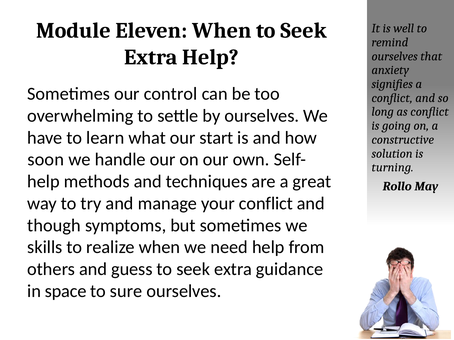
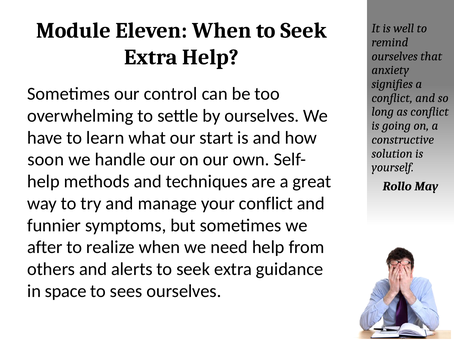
turning: turning -> yourself
though: though -> funnier
skills: skills -> after
guess: guess -> alerts
sure: sure -> sees
